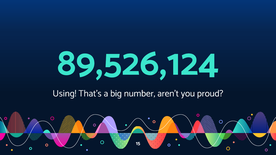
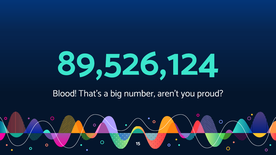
Using: Using -> Blood
